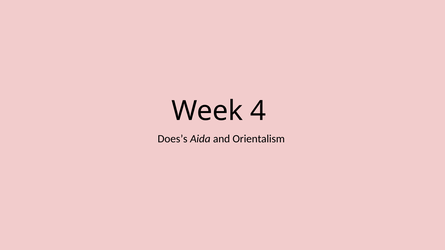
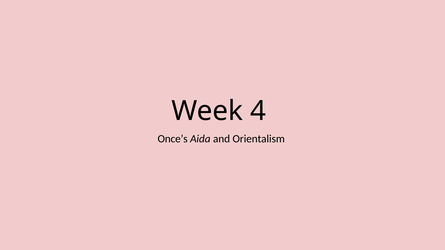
Does’s: Does’s -> Once’s
